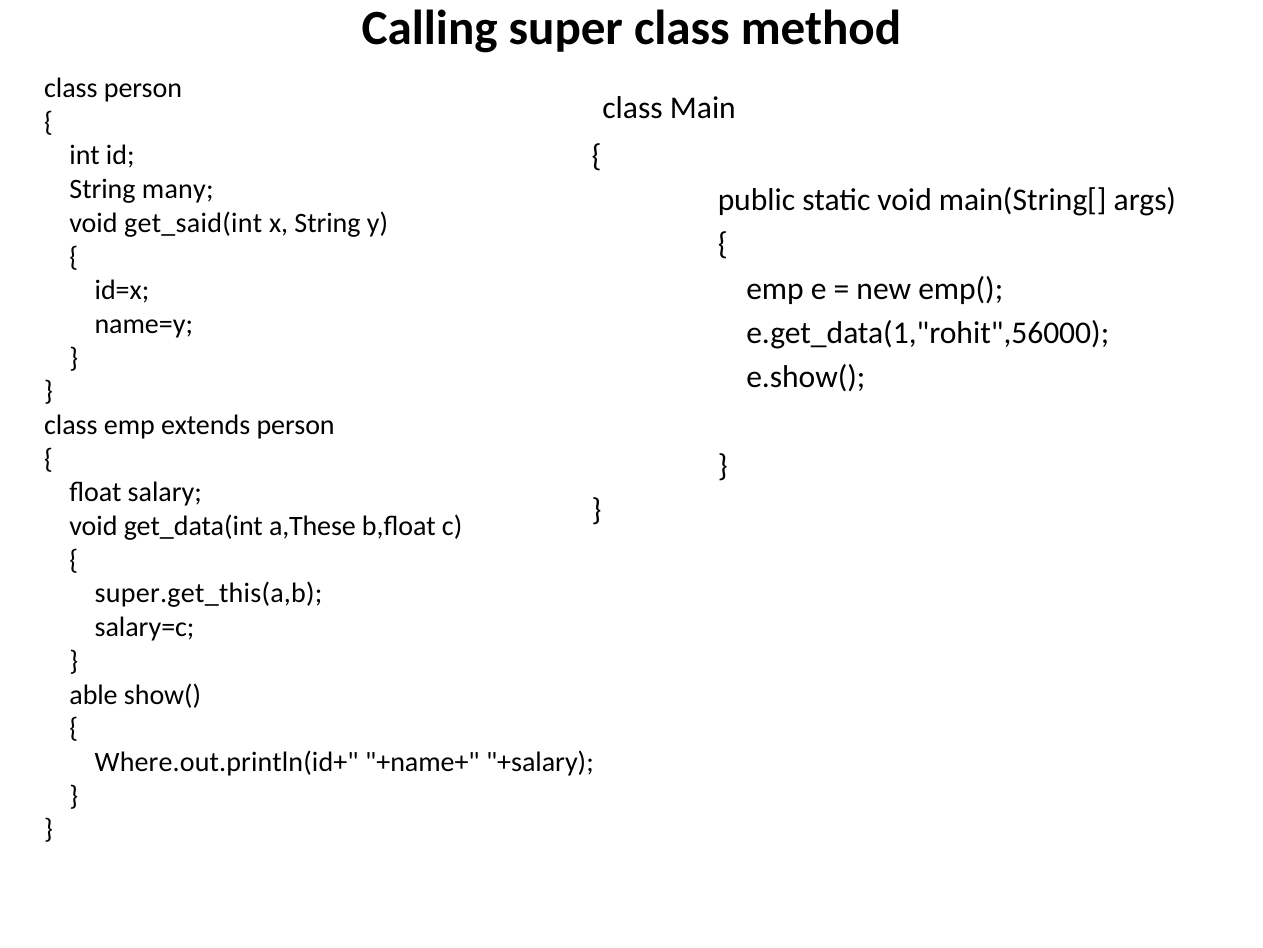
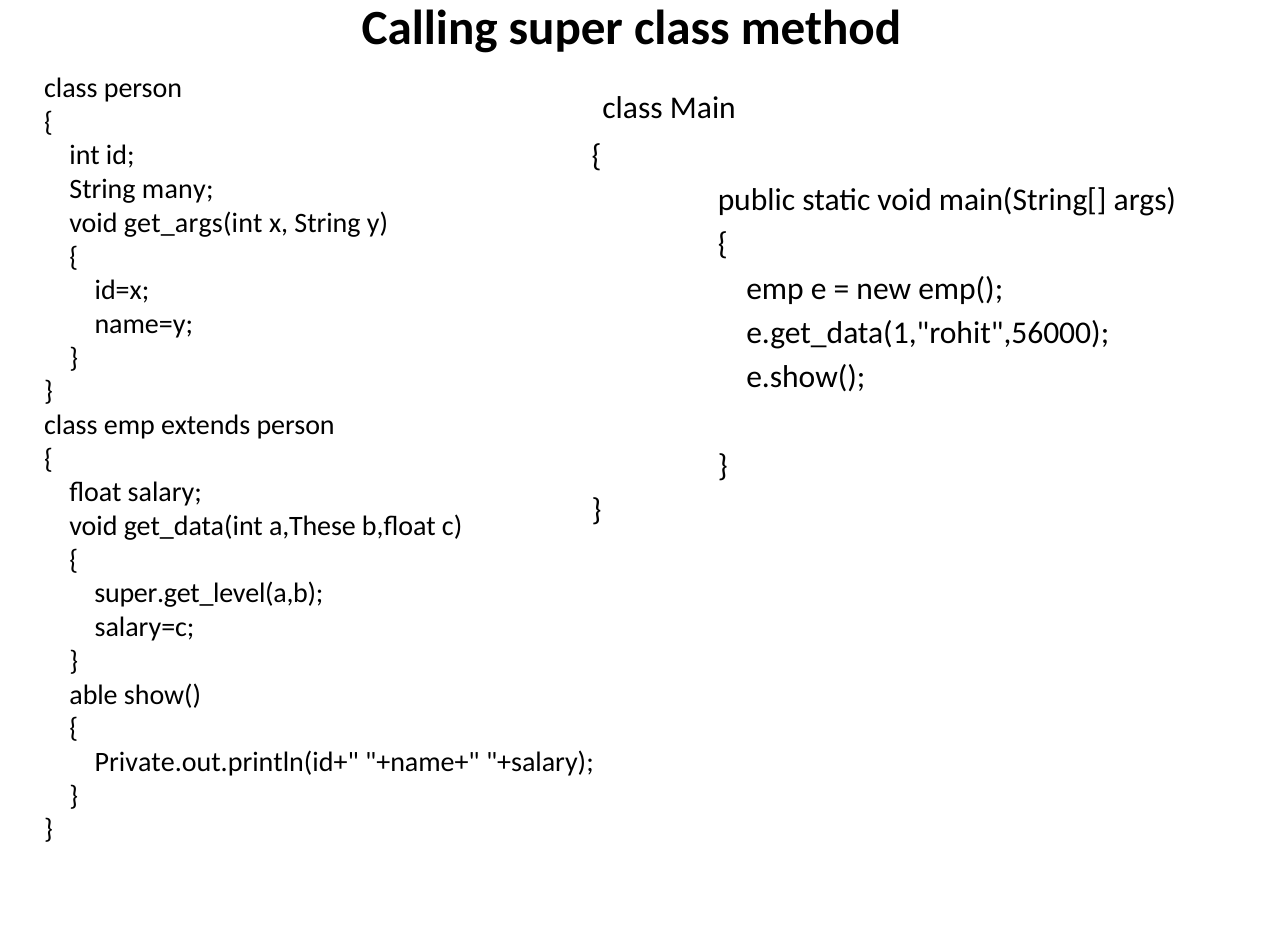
get_said(int: get_said(int -> get_args(int
super.get_this(a,b: super.get_this(a,b -> super.get_level(a,b
Where.out.println(id+: Where.out.println(id+ -> Private.out.println(id+
